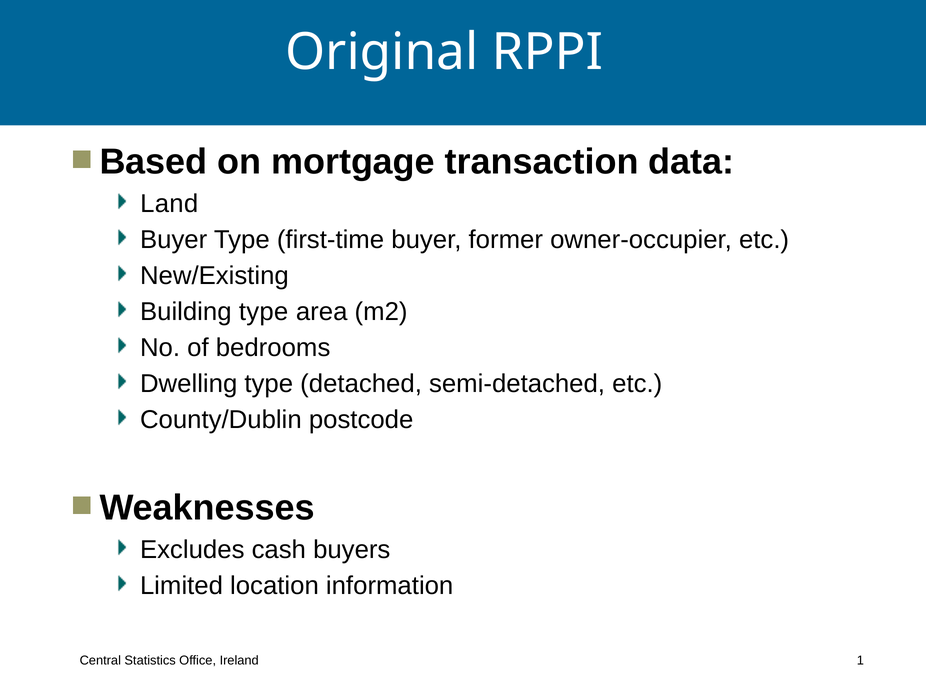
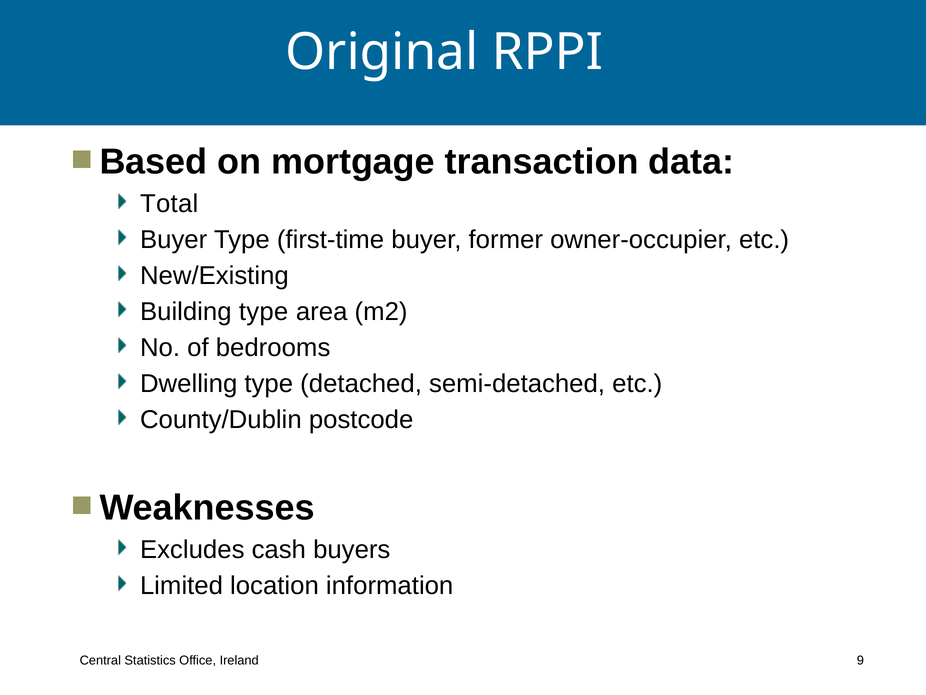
Land: Land -> Total
1: 1 -> 9
